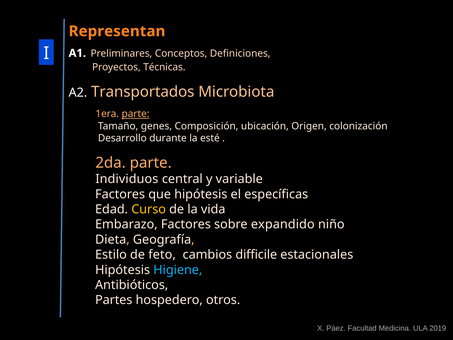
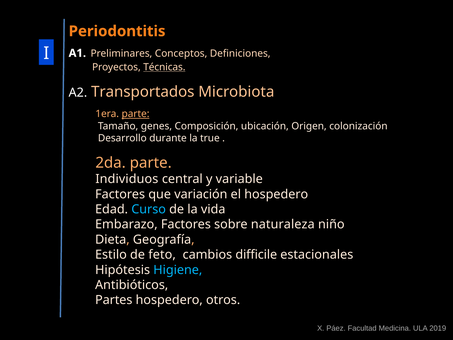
Representan: Representan -> Periodontitis
Técnicas underline: none -> present
esté: esté -> true
que hipótesis: hipótesis -> variación
el específicas: específicas -> hospedero
Curso colour: yellow -> light blue
expandido: expandido -> naturaleza
